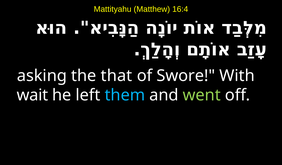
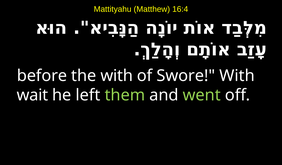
asking: asking -> before
the that: that -> with
them colour: light blue -> light green
